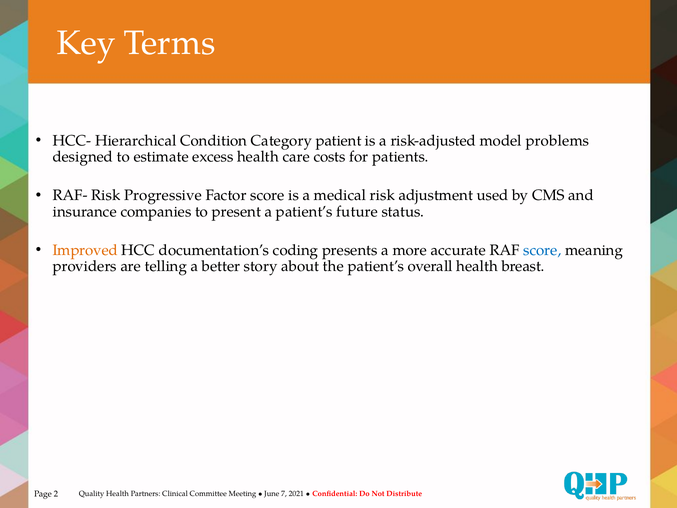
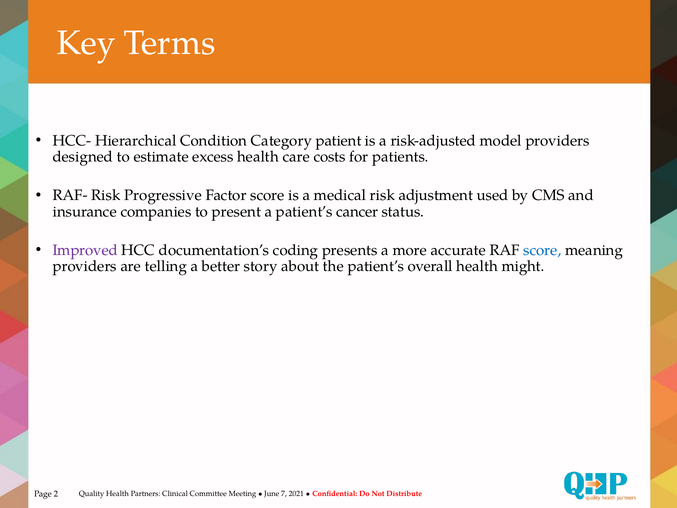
model problems: problems -> providers
future: future -> cancer
Improved colour: orange -> purple
breast: breast -> might
